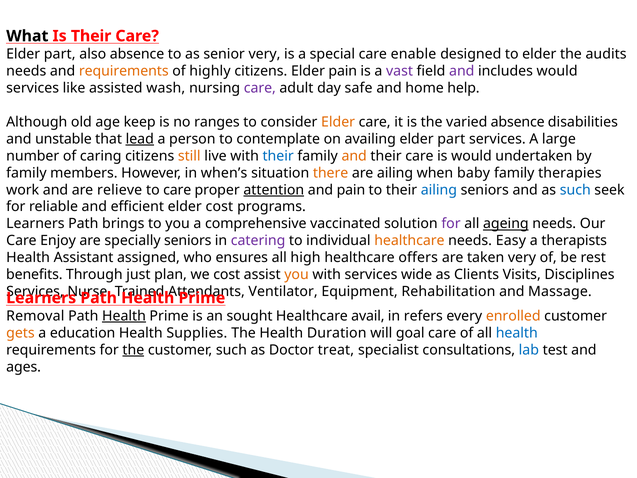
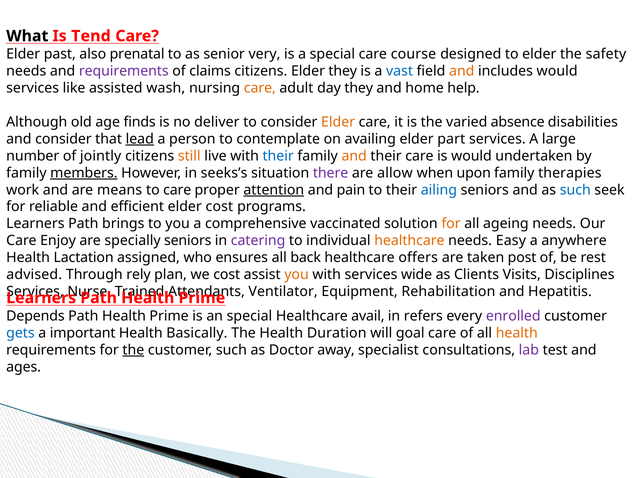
Is Their: Their -> Tend
part at (60, 54): part -> past
also absence: absence -> prenatal
enable: enable -> course
audits: audits -> safety
requirements at (124, 71) colour: orange -> purple
highly: highly -> claims
Elder pain: pain -> they
vast colour: purple -> blue
and at (462, 71) colour: purple -> orange
care at (260, 88) colour: purple -> orange
day safe: safe -> they
keep: keep -> finds
ranges: ranges -> deliver
and unstable: unstable -> consider
caring: caring -> jointly
members underline: none -> present
when’s: when’s -> seeks’s
there colour: orange -> purple
are ailing: ailing -> allow
baby: baby -> upon
relieve: relieve -> means
for at (451, 224) colour: purple -> orange
ageing underline: present -> none
therapists: therapists -> anywhere
Assistant: Assistant -> Lactation
high: high -> back
taken very: very -> post
benefits: benefits -> advised
just: just -> rely
Massage: Massage -> Hepatitis
Removal: Removal -> Depends
Health at (124, 316) underline: present -> none
an sought: sought -> special
enrolled colour: orange -> purple
gets colour: orange -> blue
education: education -> important
Supplies: Supplies -> Basically
health at (517, 333) colour: blue -> orange
treat: treat -> away
lab colour: blue -> purple
